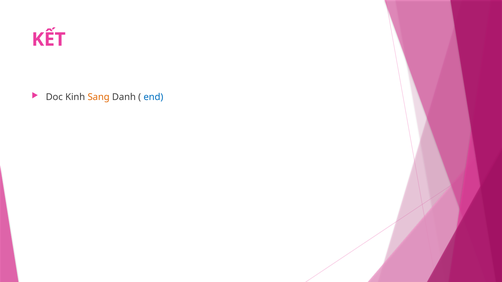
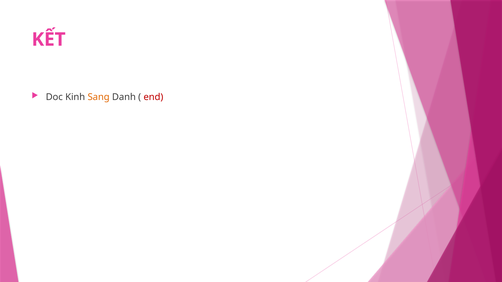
end colour: blue -> red
